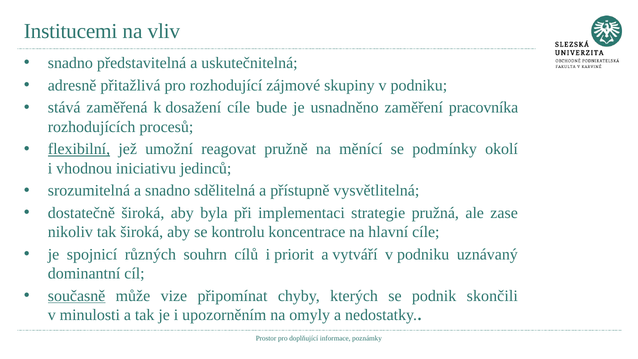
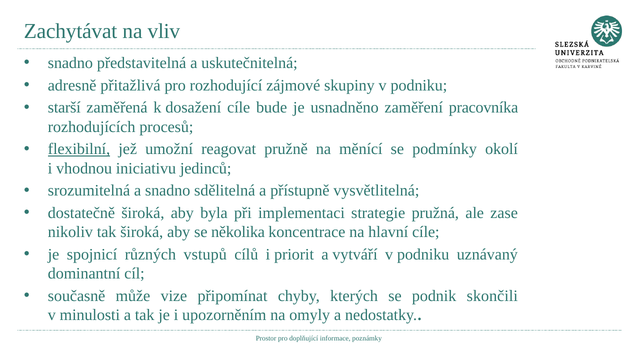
Institucemi: Institucemi -> Zachytávat
stává: stává -> starší
kontrolu: kontrolu -> několika
souhrn: souhrn -> vstupů
současně underline: present -> none
